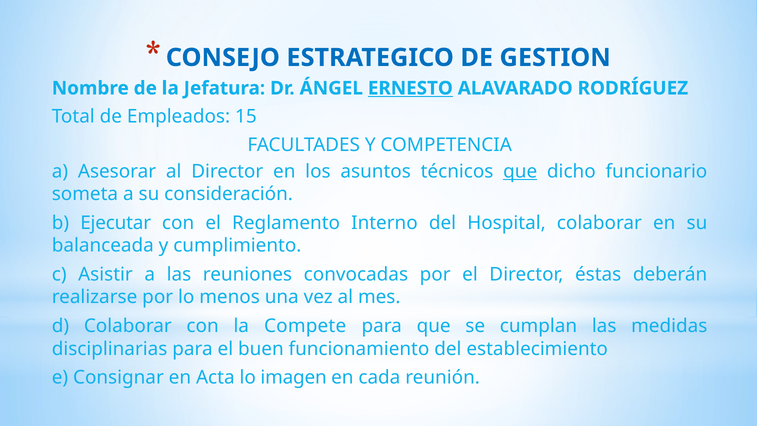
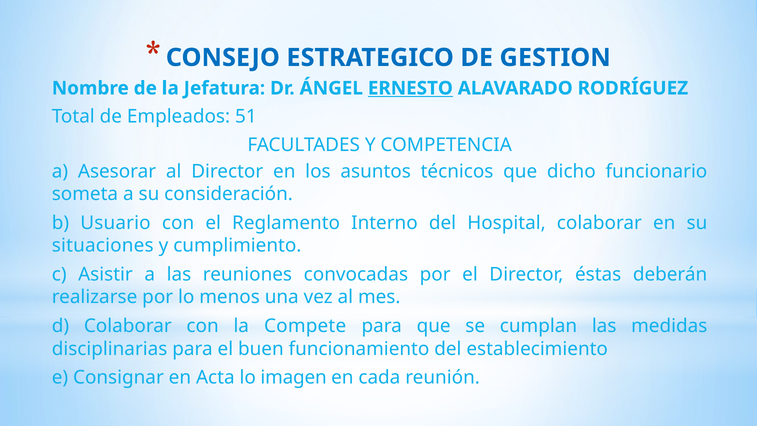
15: 15 -> 51
que at (520, 171) underline: present -> none
Ejecutar: Ejecutar -> Usuario
balanceada: balanceada -> situaciones
